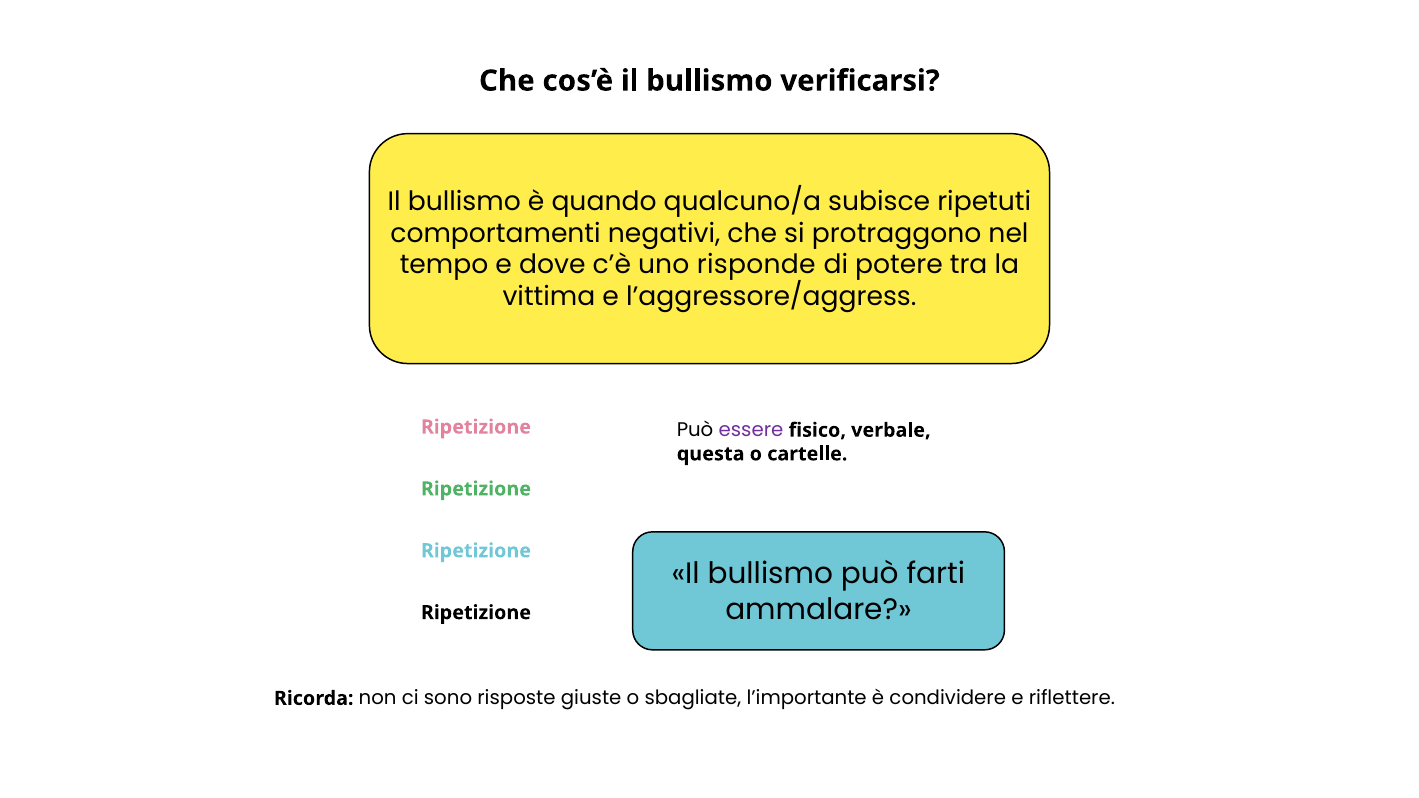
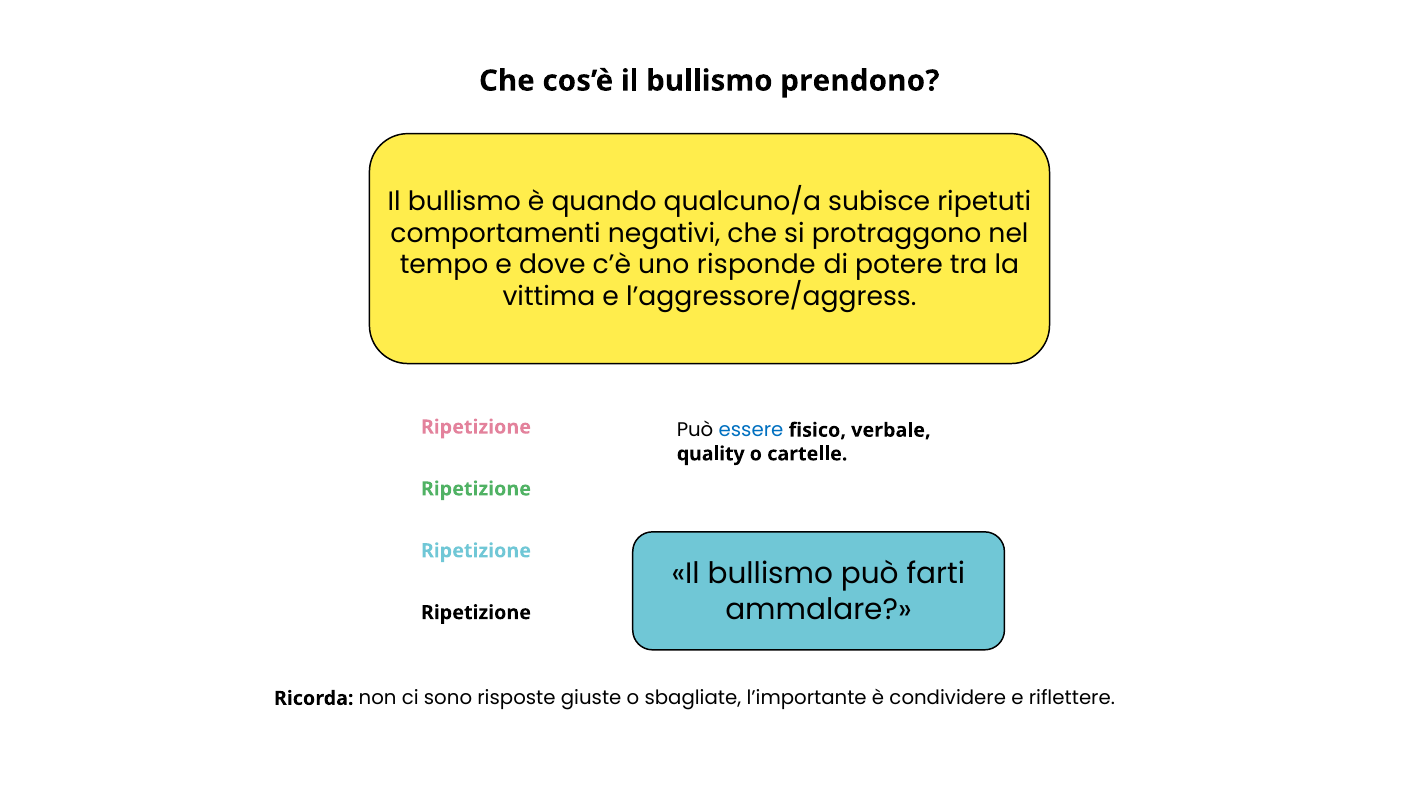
verificarsi: verificarsi -> prendono
essere colour: purple -> blue
questa: questa -> quality
